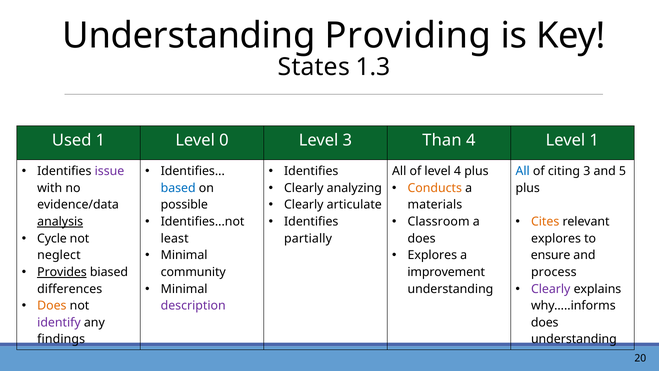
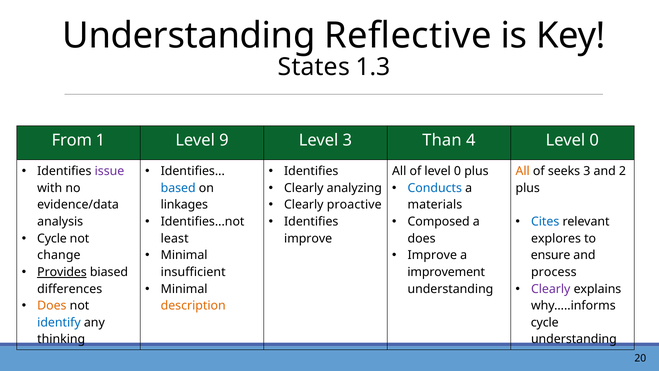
Providing: Providing -> Reflective
Used: Used -> From
0: 0 -> 9
4 Level 1: 1 -> 0
of level 4: 4 -> 0
All at (523, 171) colour: blue -> orange
citing: citing -> seeks
5: 5 -> 2
Conducts colour: orange -> blue
articulate: articulate -> proactive
possible: possible -> linkages
Classroom: Classroom -> Composed
Cites colour: orange -> blue
analysis underline: present -> none
partially at (308, 238): partially -> improve
Explores at (432, 255): Explores -> Improve
neglect: neglect -> change
community: community -> insufficient
description colour: purple -> orange
identify colour: purple -> blue
does at (545, 322): does -> cycle
findings: findings -> thinking
